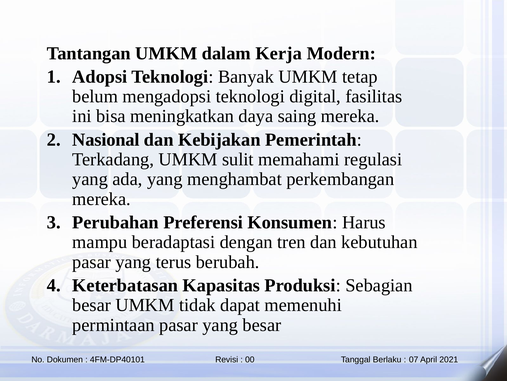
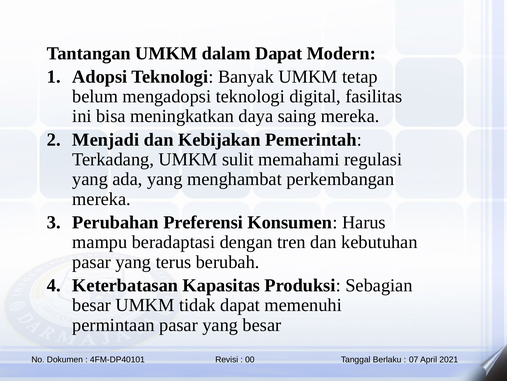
dalam Kerja: Kerja -> Dapat
Nasional: Nasional -> Menjadi
